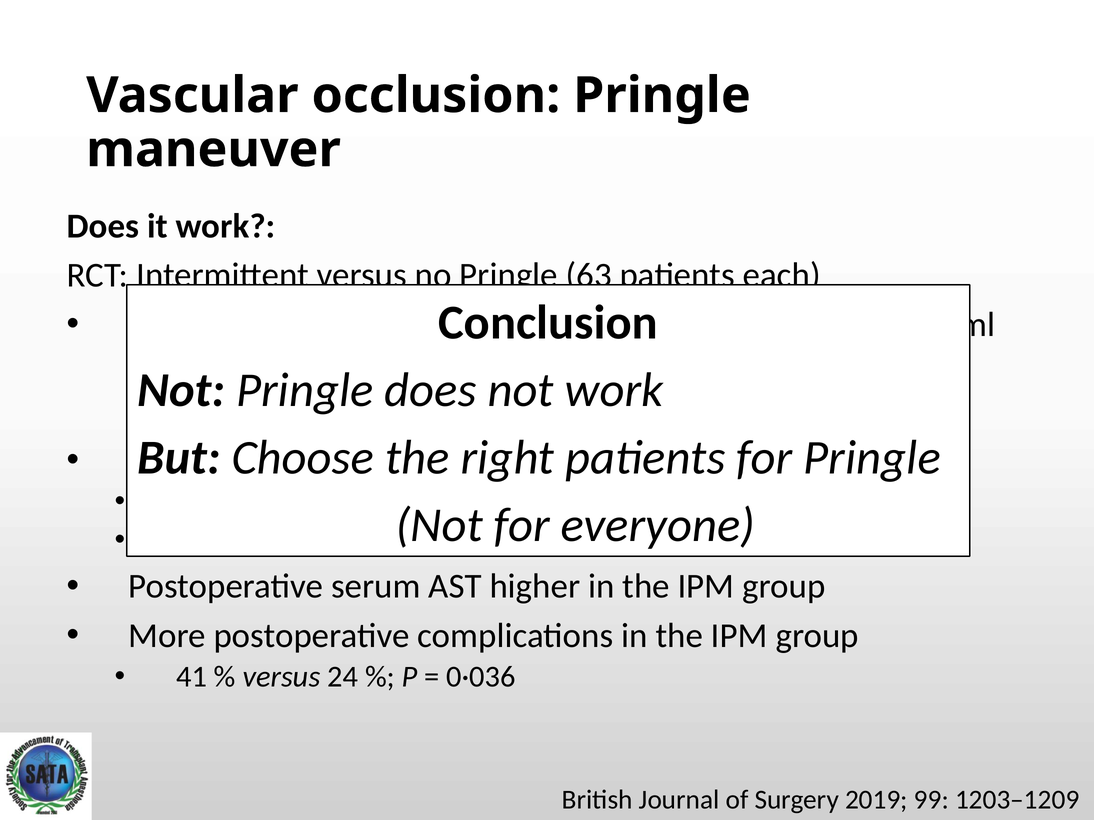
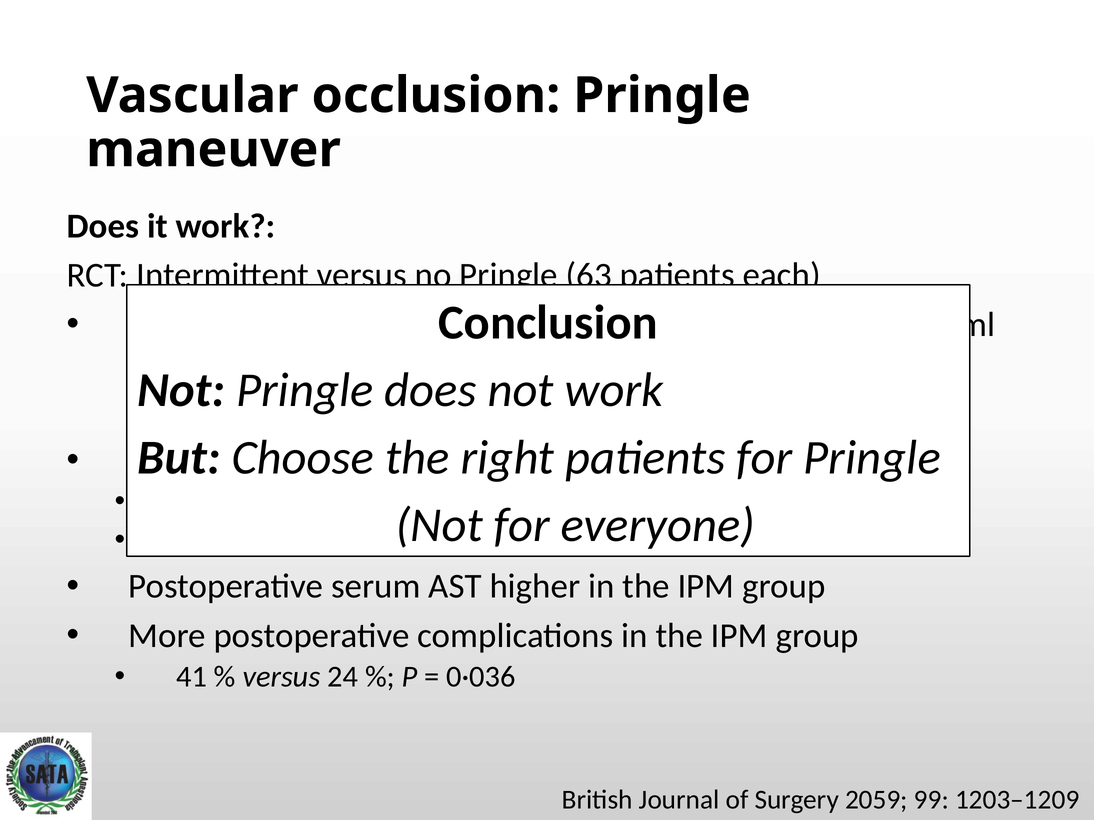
2019: 2019 -> 2059
